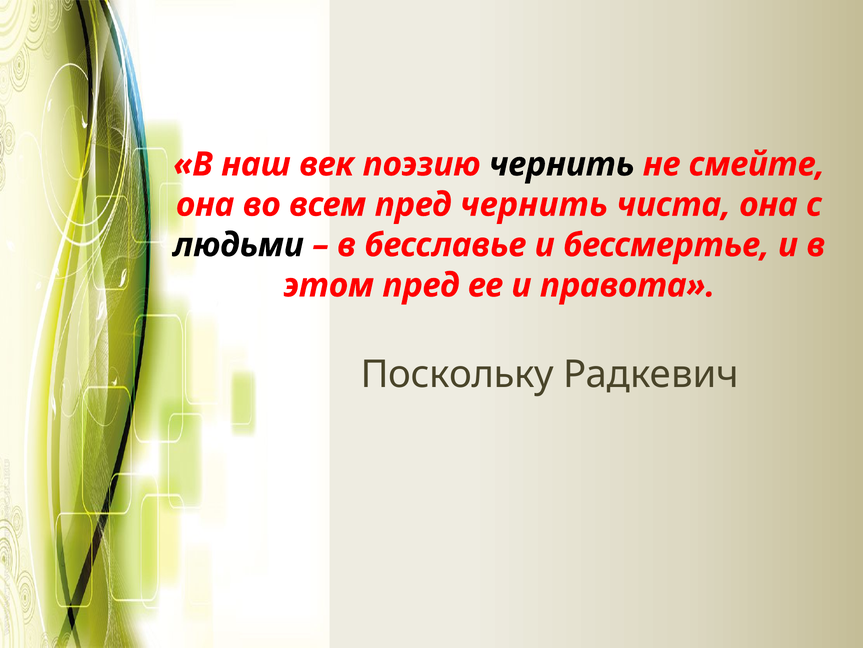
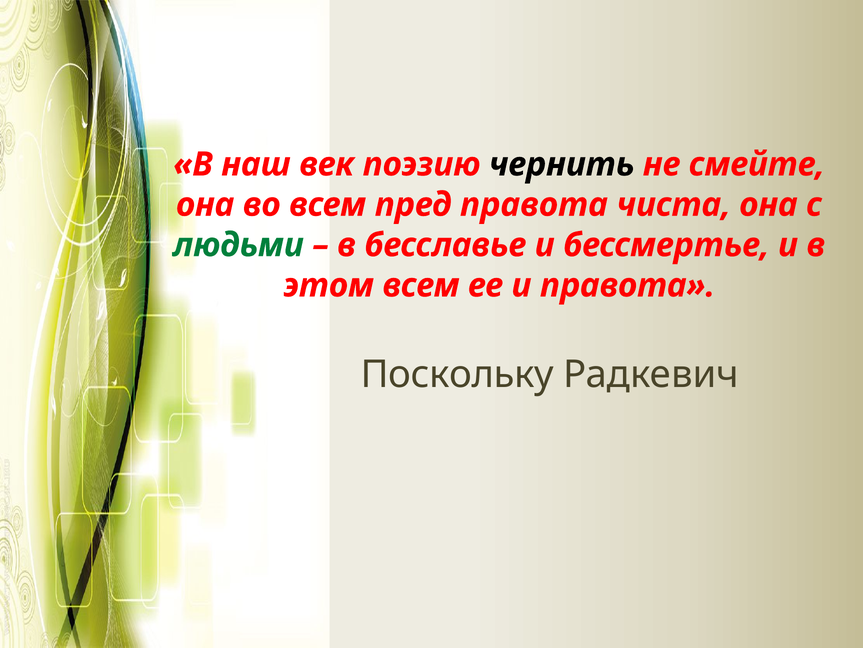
пред чернить: чернить -> правота
людьми colour: black -> green
этом пред: пред -> всем
